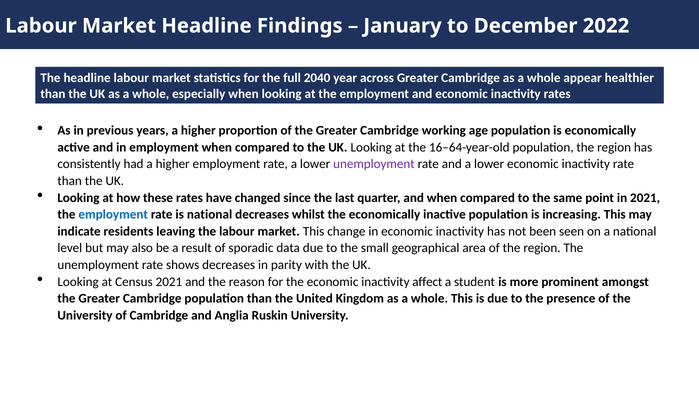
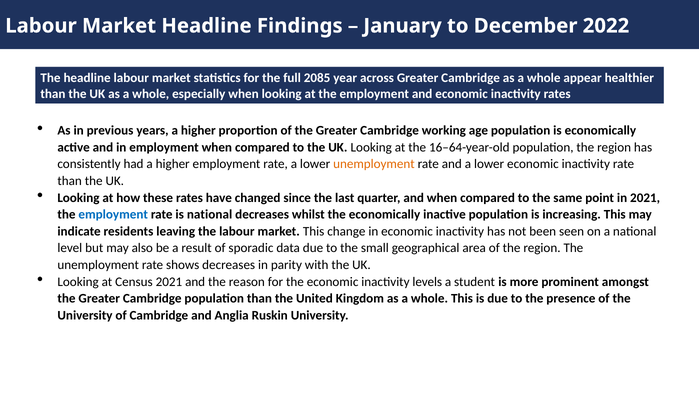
2040: 2040 -> 2085
unemployment at (374, 164) colour: purple -> orange
affect: affect -> levels
